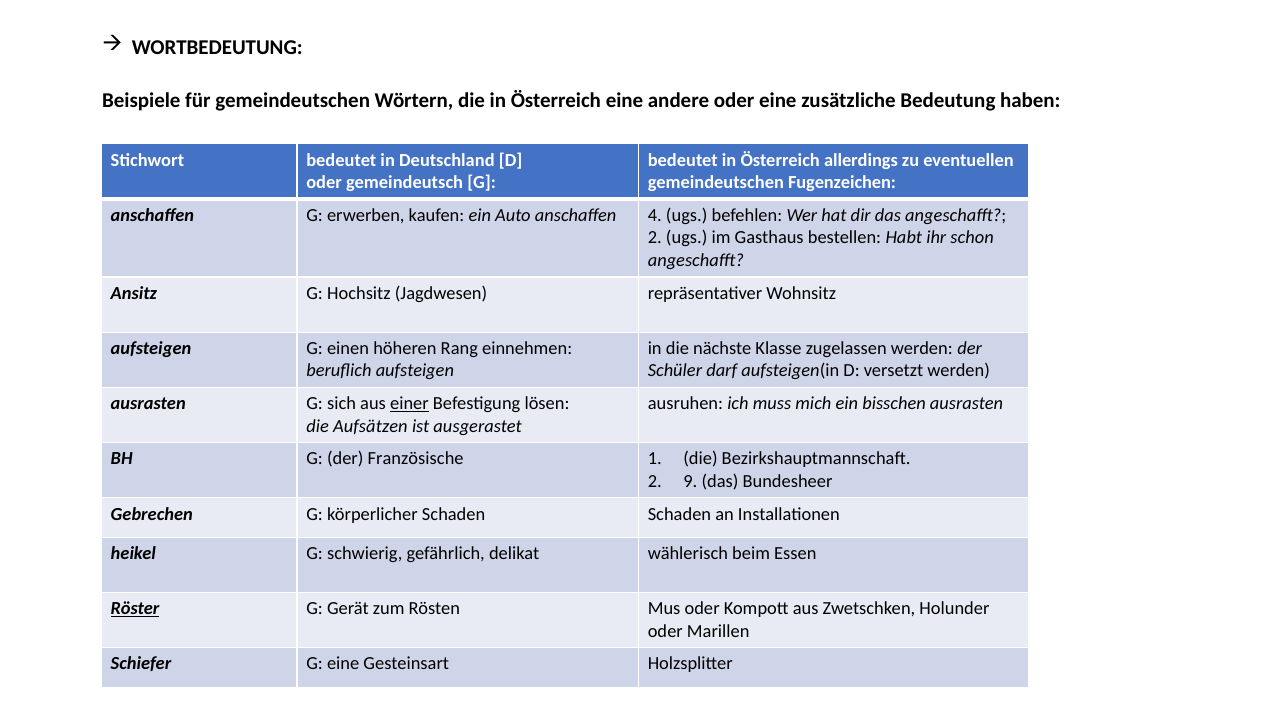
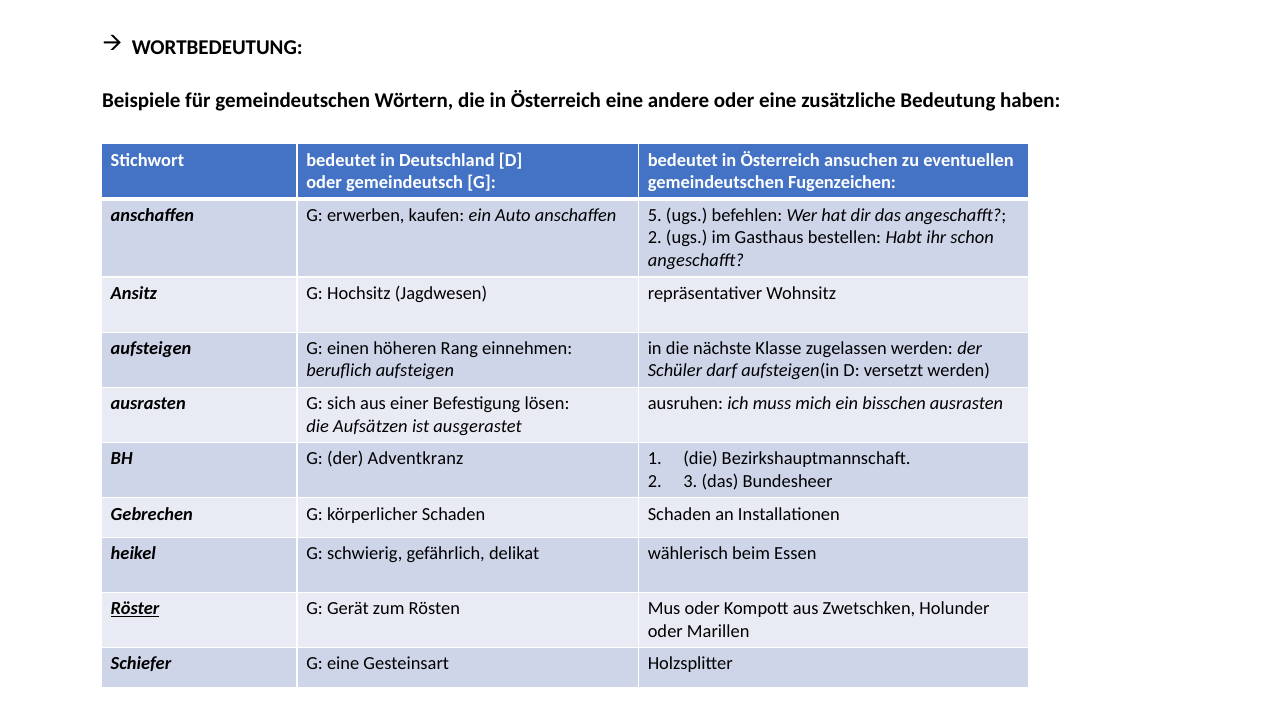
allerdings: allerdings -> ansuchen
4: 4 -> 5
einer underline: present -> none
Französische: Französische -> Adventkranz
9: 9 -> 3
